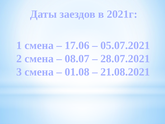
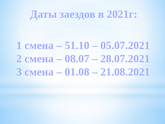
17.06: 17.06 -> 51.10
